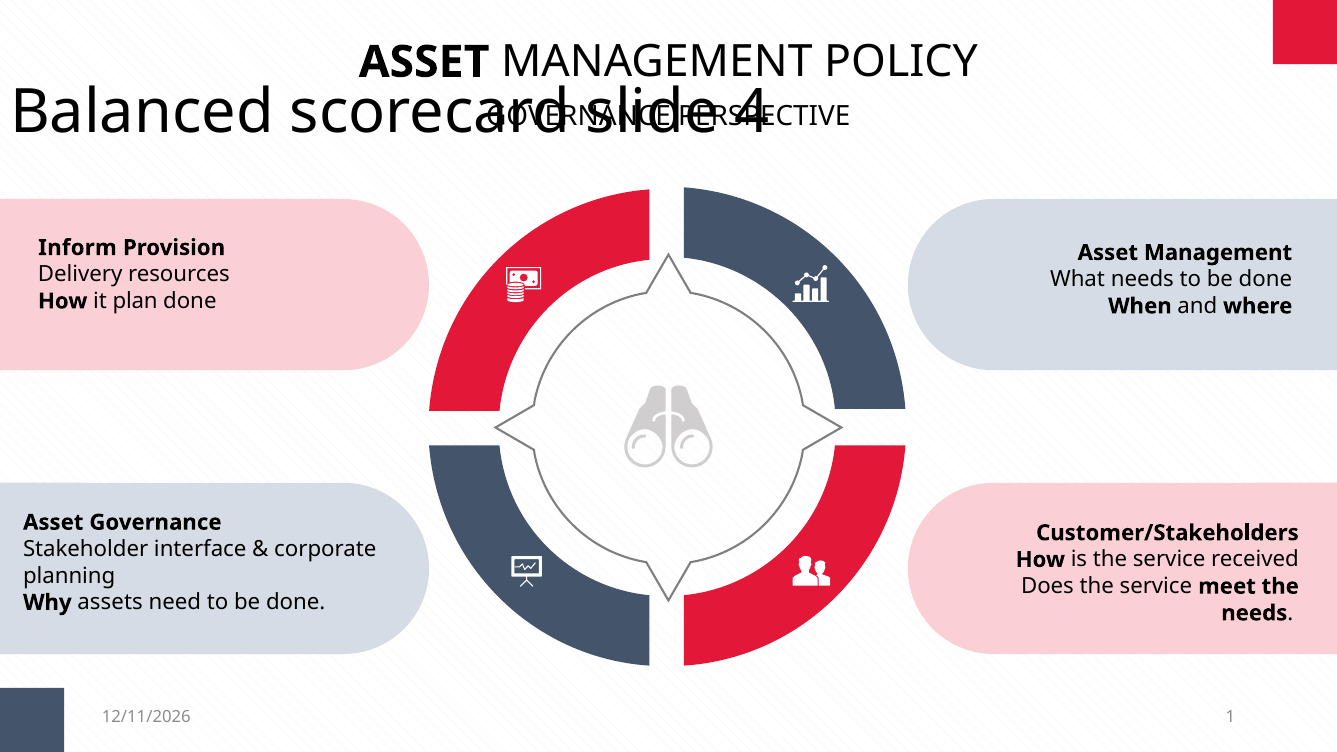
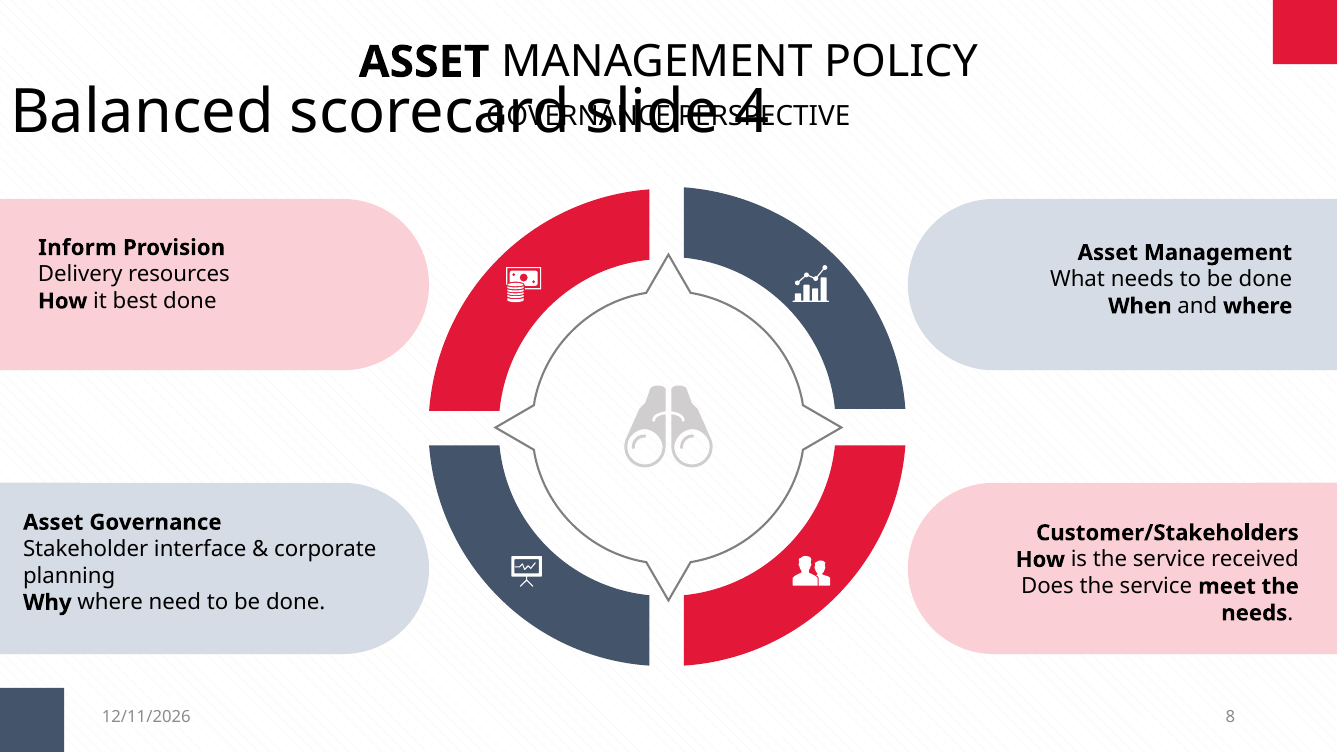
plan: plan -> best
Why assets: assets -> where
1: 1 -> 8
